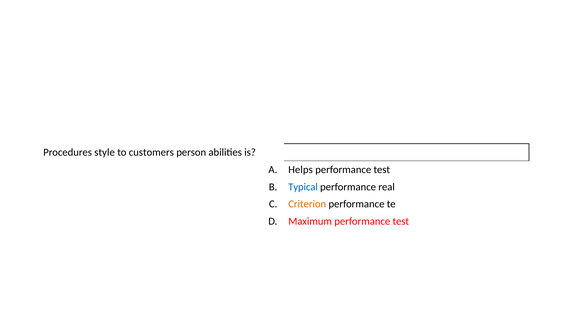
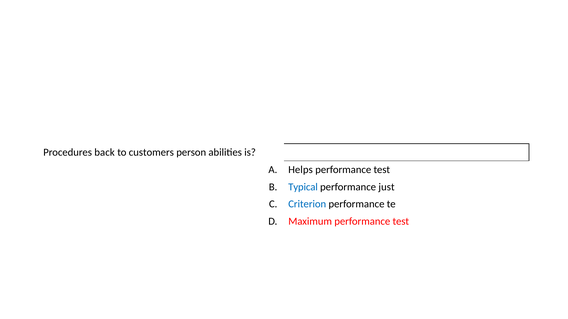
style: style -> back
real: real -> just
Criterion colour: orange -> blue
